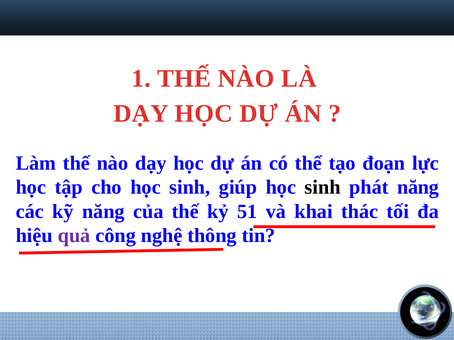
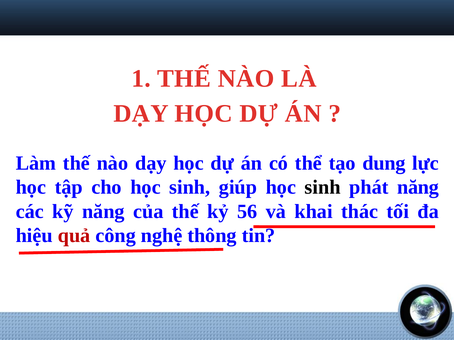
đoạn: đoạn -> dung
51: 51 -> 56
quả colour: purple -> red
